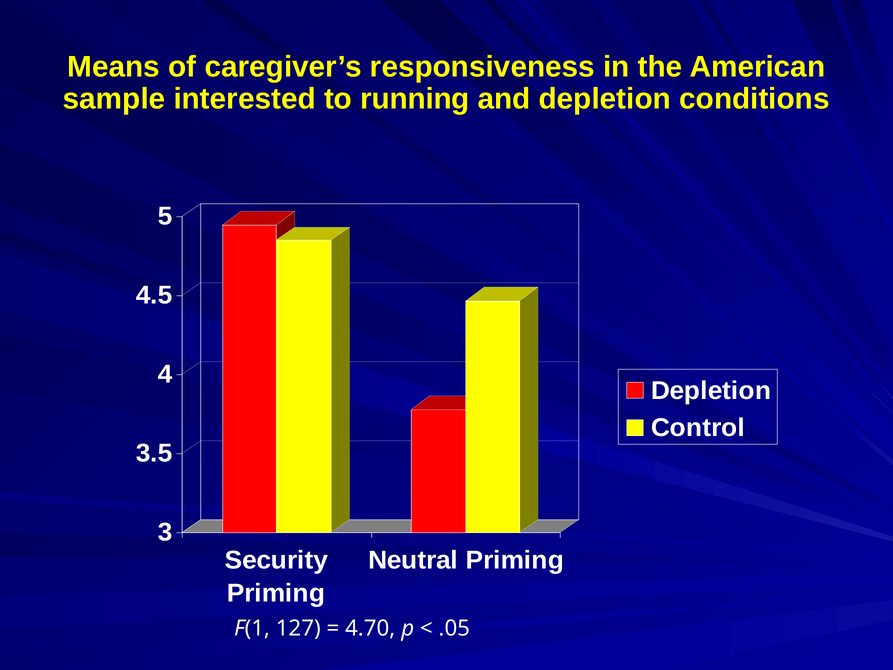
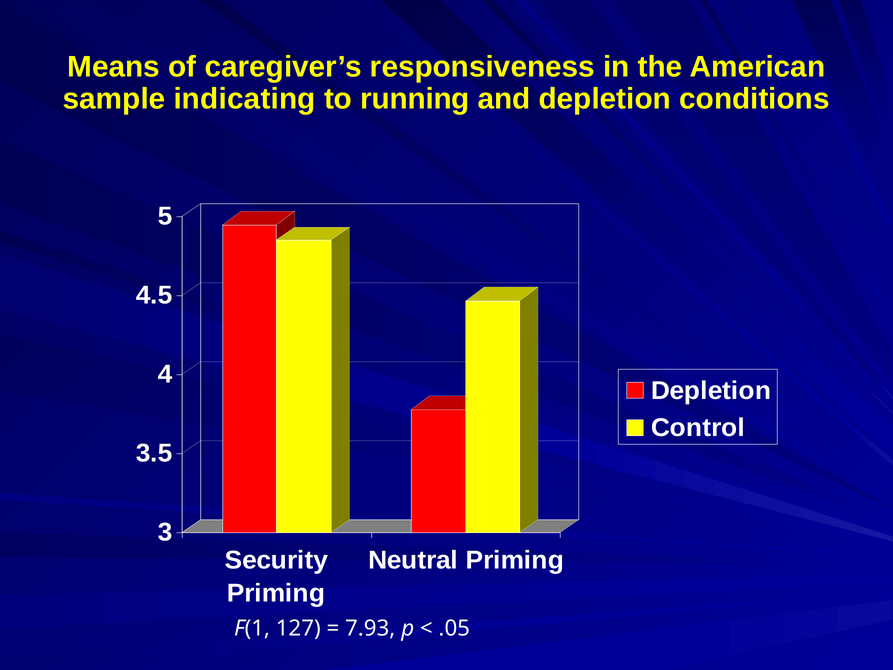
interested: interested -> indicating
4.70: 4.70 -> 7.93
